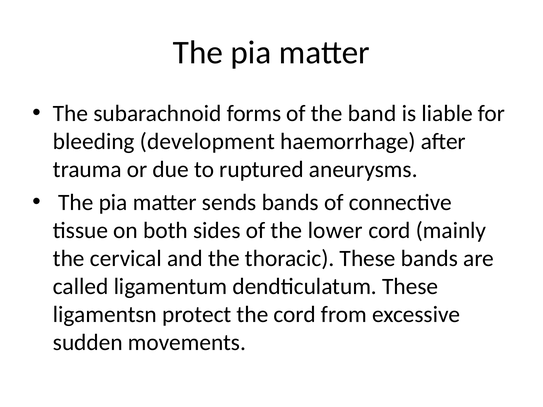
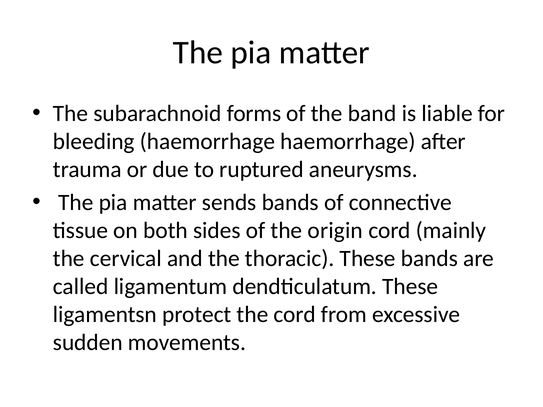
bleeding development: development -> haemorrhage
lower: lower -> origin
